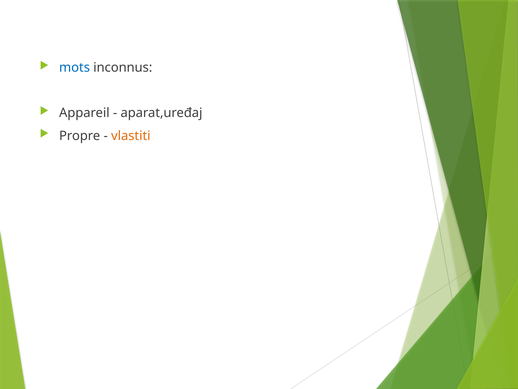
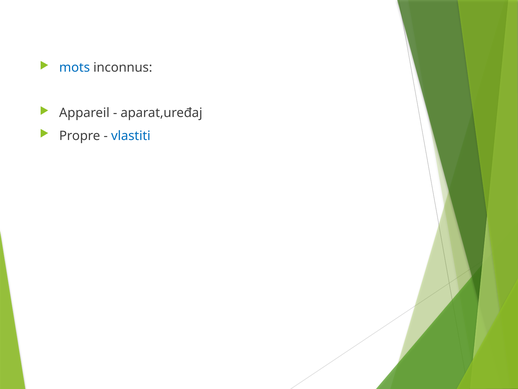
vlastiti colour: orange -> blue
